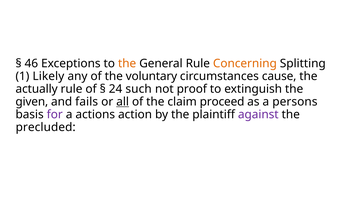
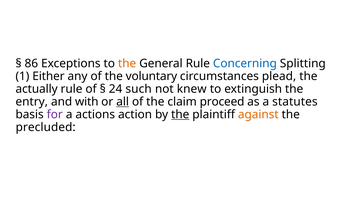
46: 46 -> 86
Concerning colour: orange -> blue
Likely: Likely -> Either
cause: cause -> plead
proof: proof -> knew
given: given -> entry
fails: fails -> with
persons: persons -> statutes
the at (180, 114) underline: none -> present
against colour: purple -> orange
